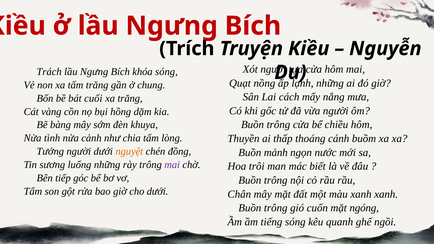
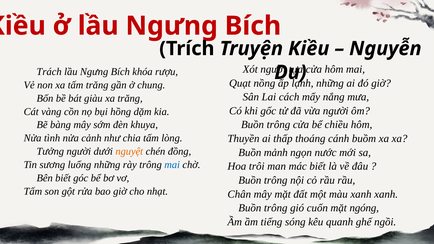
khóa sóng: sóng -> rượu
cuối: cuối -> giàu
mai at (172, 165) colour: purple -> blue
Bên tiếp: tiếp -> biết
cho dưới: dưới -> nhạt
